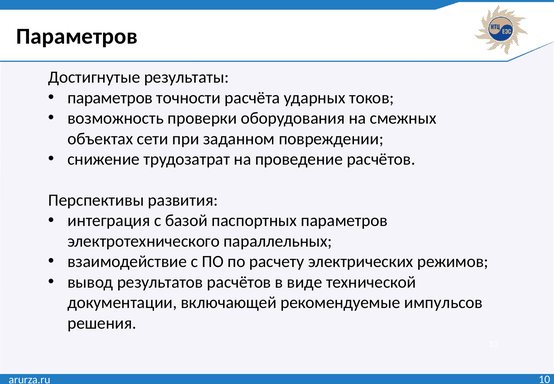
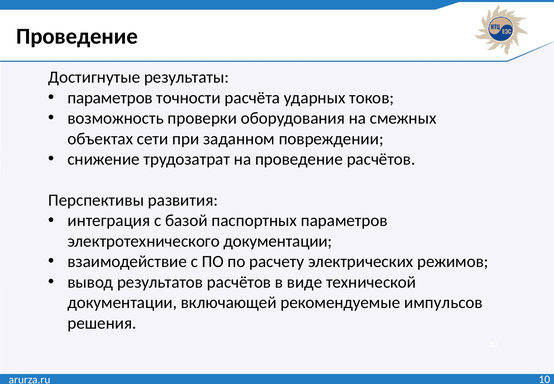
Параметров at (77, 36): Параметров -> Проведение
электротехнического параллельных: параллельных -> документации
